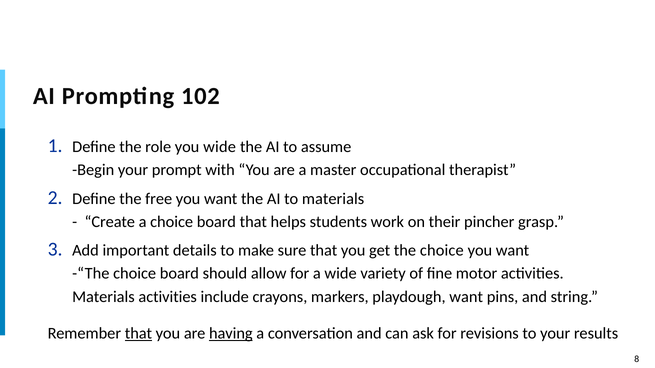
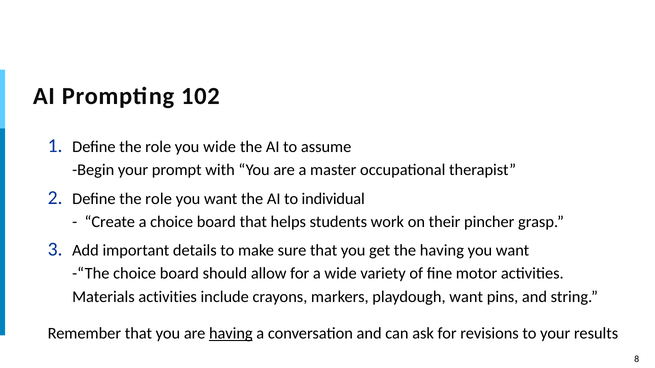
free at (159, 199): free -> role
to materials: materials -> individual
the choice: choice -> having
that at (138, 334) underline: present -> none
